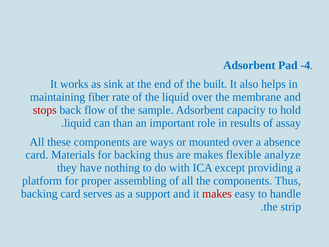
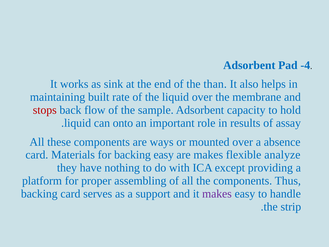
built: built -> than
fiber: fiber -> built
than: than -> onto
backing thus: thus -> easy
makes at (217, 194) colour: red -> purple
